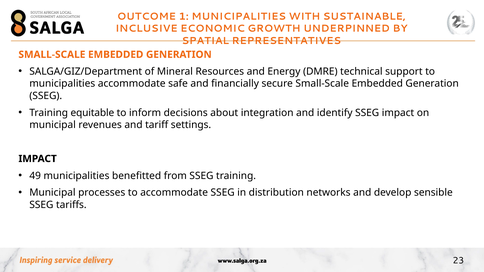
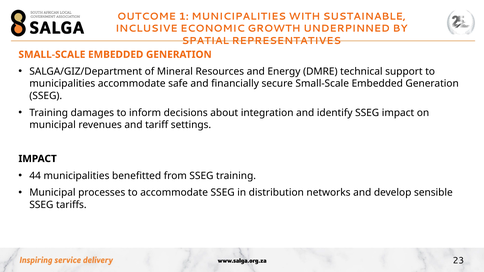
equitable: equitable -> damages
49: 49 -> 44
